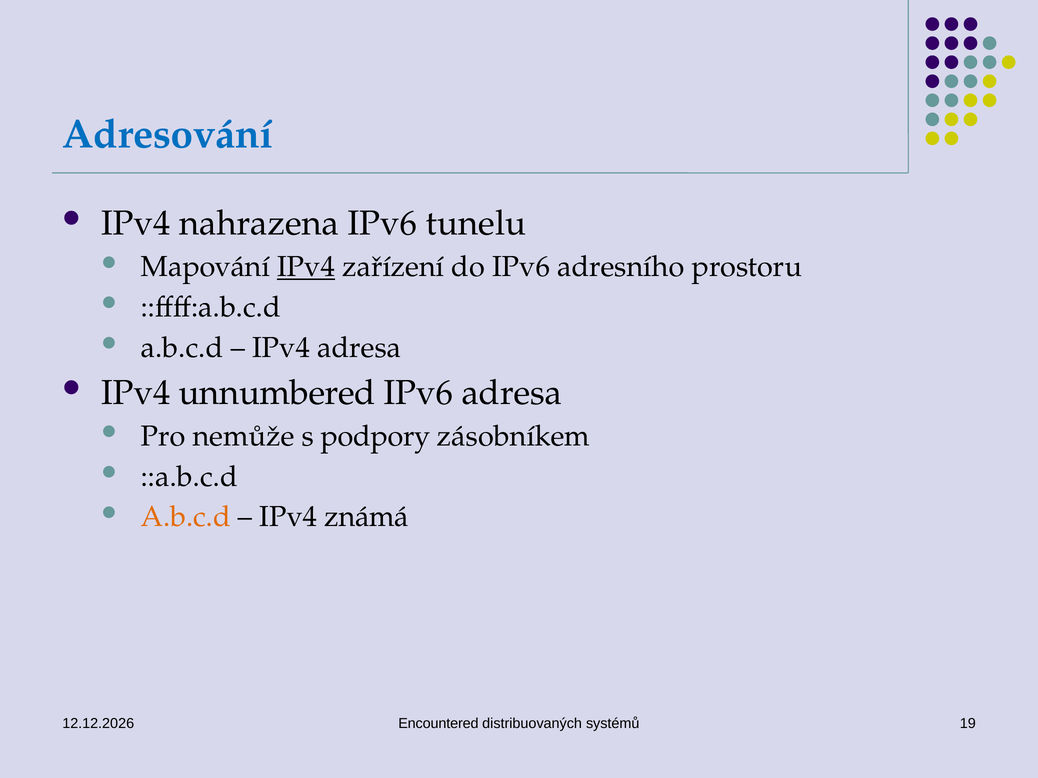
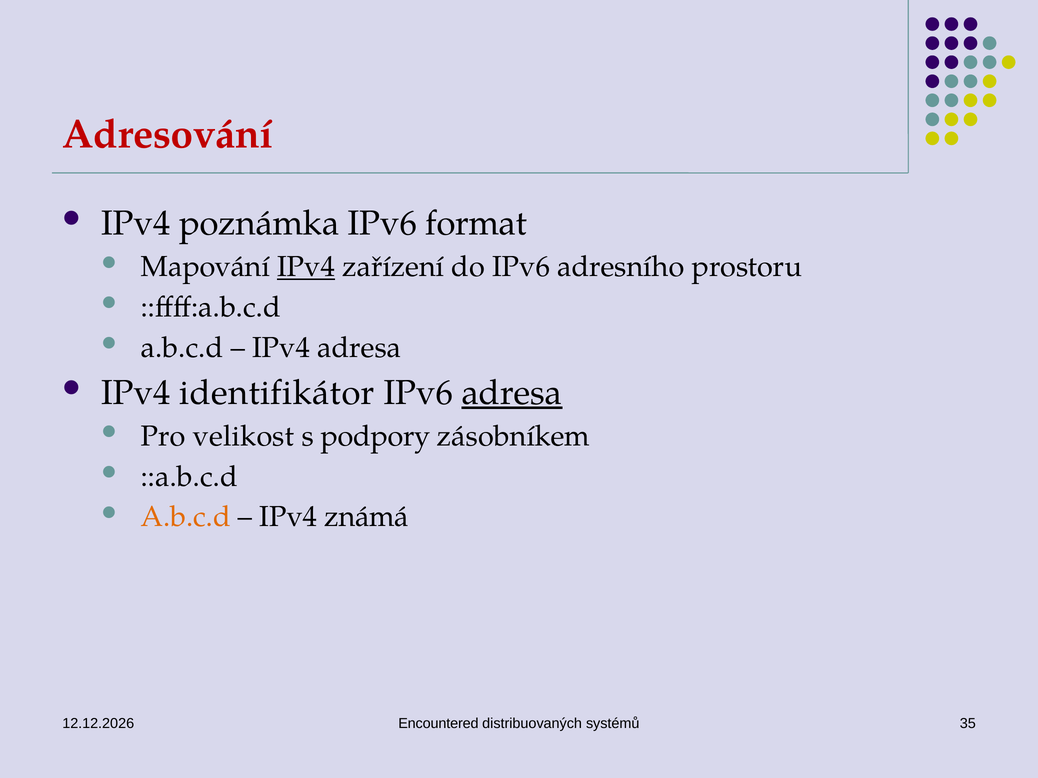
Adresování colour: blue -> red
nahrazena: nahrazena -> poznámka
tunelu: tunelu -> format
unnumbered: unnumbered -> identifikátor
adresa at (512, 393) underline: none -> present
nemůže: nemůže -> velikost
19: 19 -> 35
